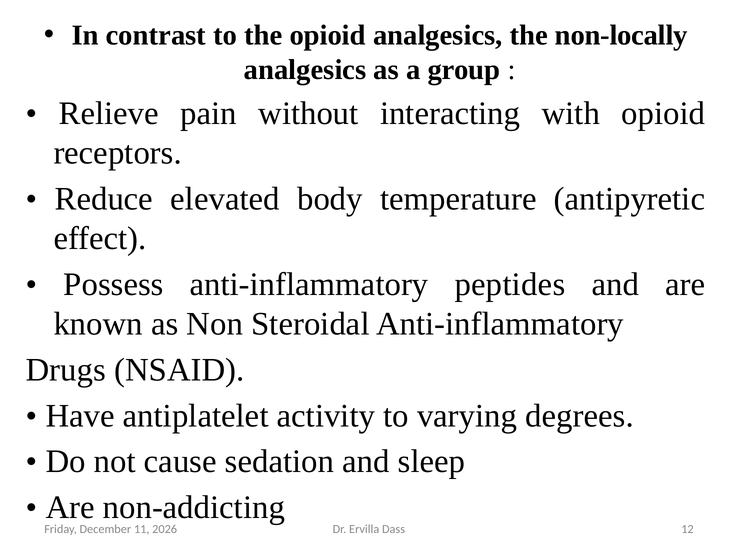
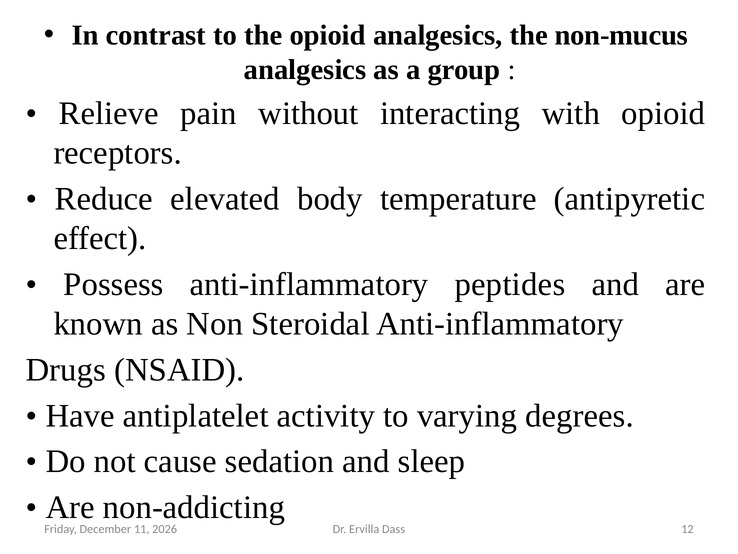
non-locally: non-locally -> non-mucus
